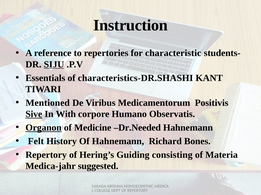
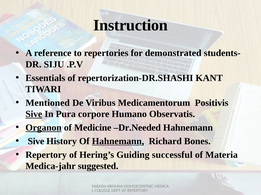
characteristic: characteristic -> demonstrated
SIJU underline: present -> none
characteristics-DR.SHASHI: characteristics-DR.SHASHI -> repertorization-DR.SHASHI
With: With -> Pura
Felt at (36, 142): Felt -> Sive
Hahnemann at (118, 142) underline: none -> present
consisting: consisting -> successful
